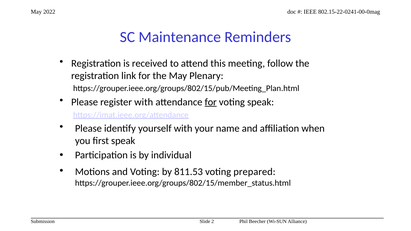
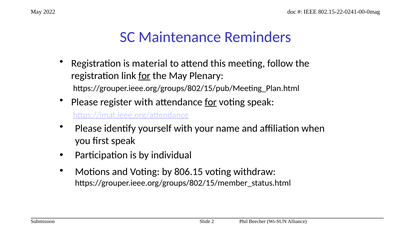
received: received -> material
for at (144, 76) underline: none -> present
811.53: 811.53 -> 806.15
prepared: prepared -> withdraw
